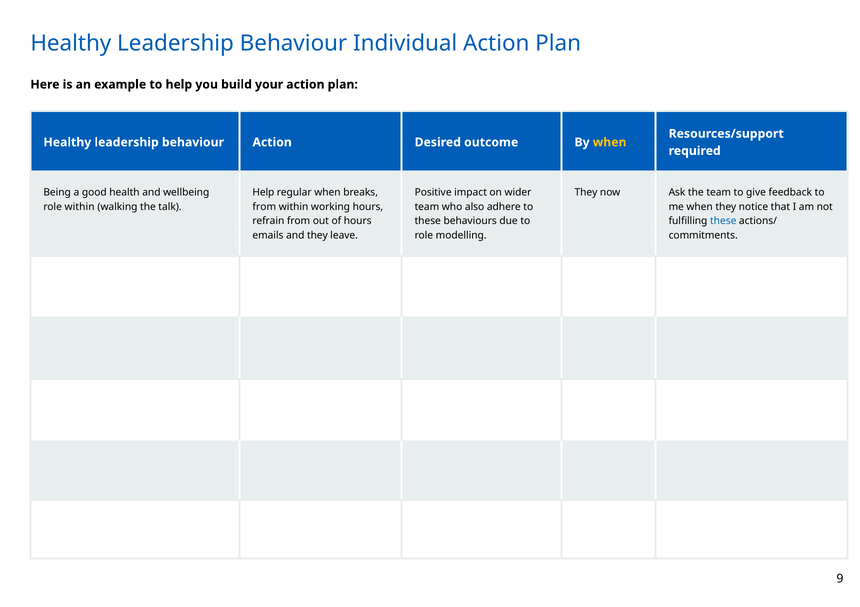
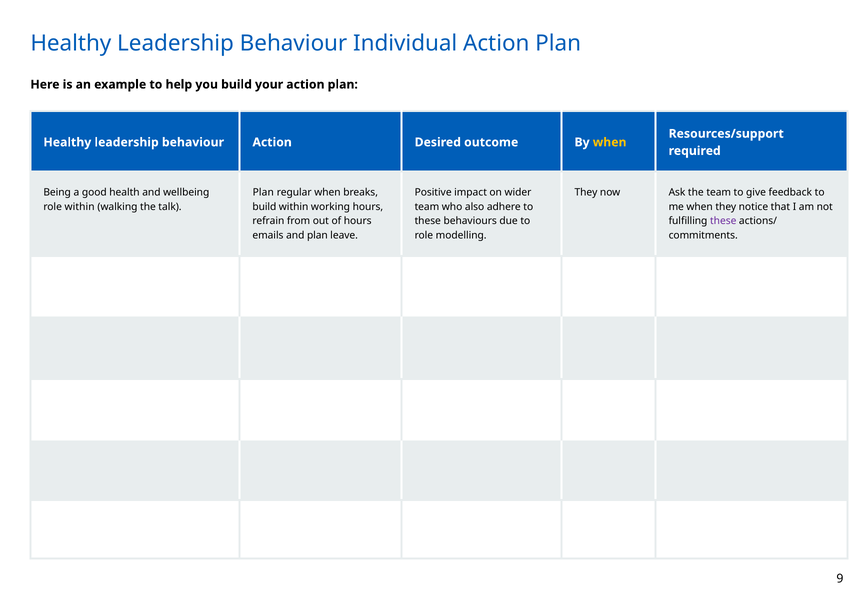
Help at (263, 193): Help -> Plan
from at (264, 207): from -> build
these at (723, 221) colour: blue -> purple
and they: they -> plan
